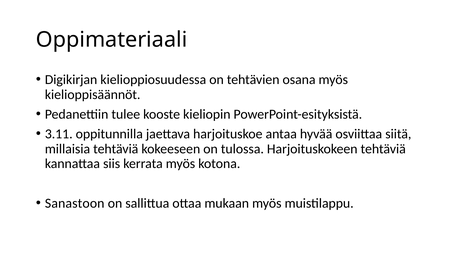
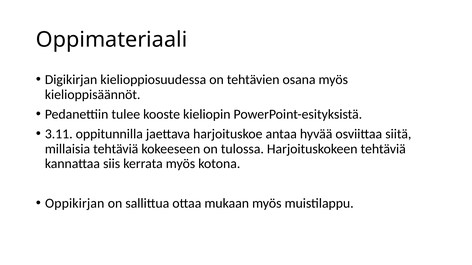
Sanastoon: Sanastoon -> Oppikirjan
